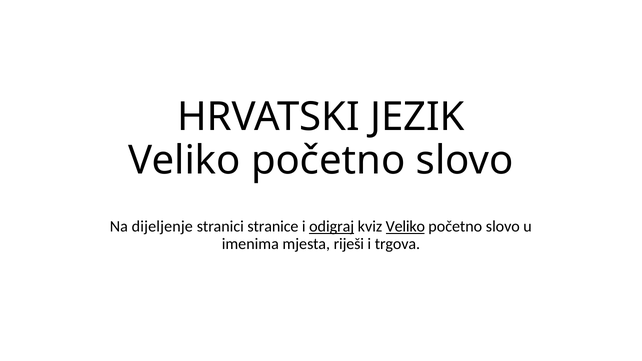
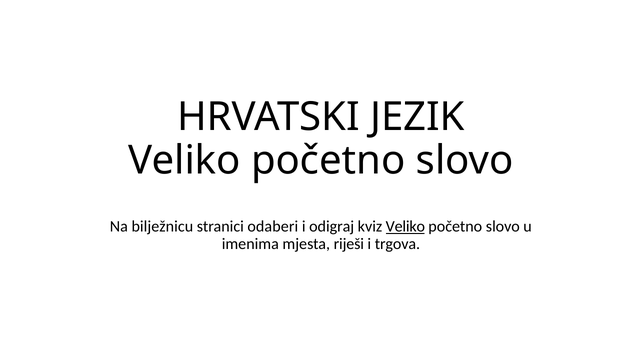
dijeljenje: dijeljenje -> bilježnicu
stranice: stranice -> odaberi
odigraj underline: present -> none
